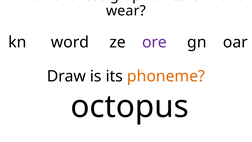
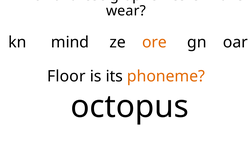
word: word -> mind
ore colour: purple -> orange
Draw: Draw -> Floor
